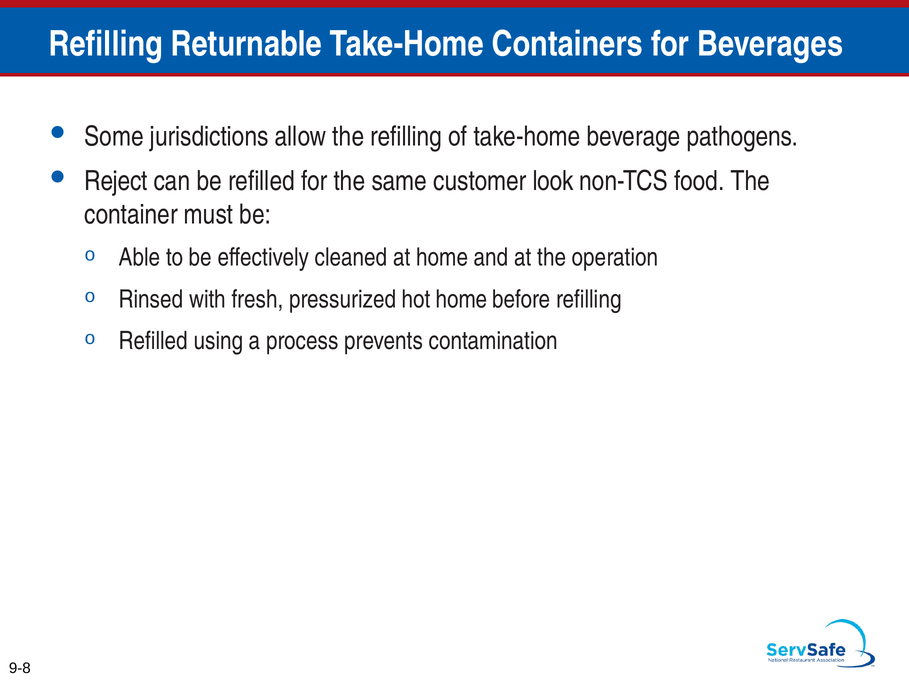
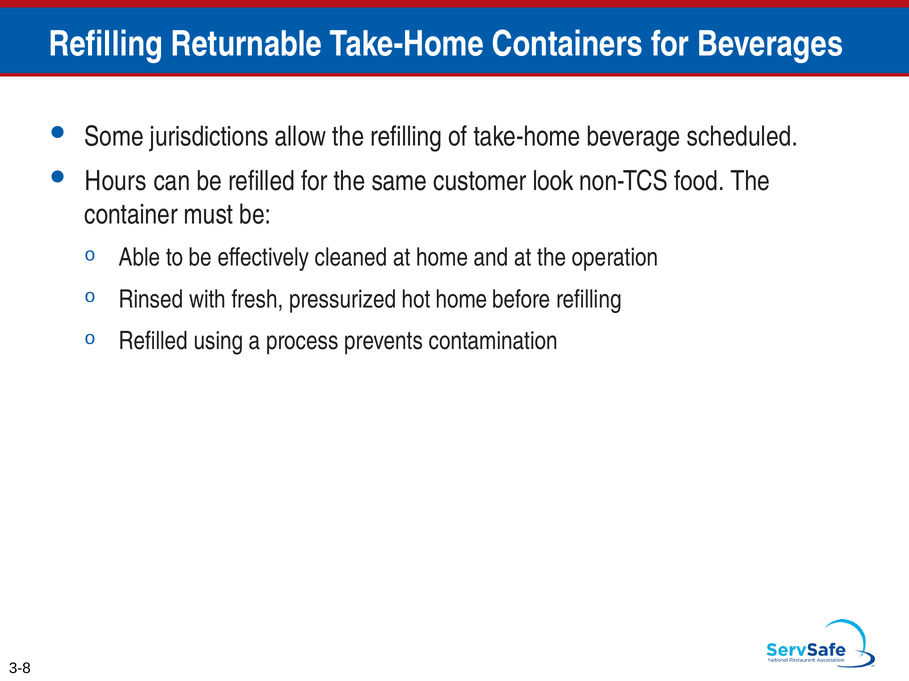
pathogens: pathogens -> scheduled
Reject: Reject -> Hours
9-8: 9-8 -> 3-8
